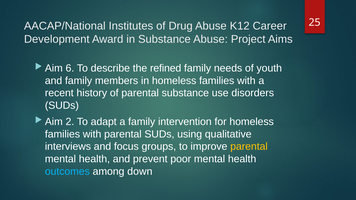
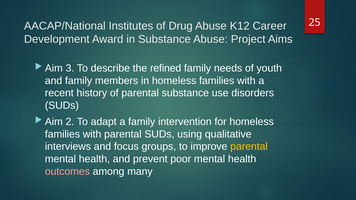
6: 6 -> 3
outcomes colour: light blue -> pink
down: down -> many
